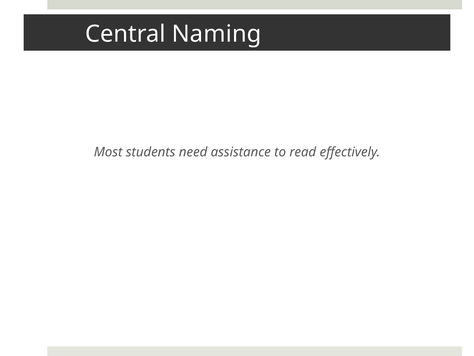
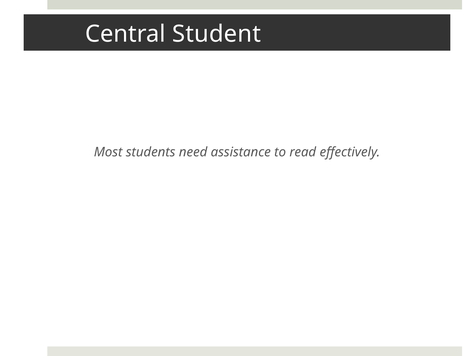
Naming: Naming -> Student
